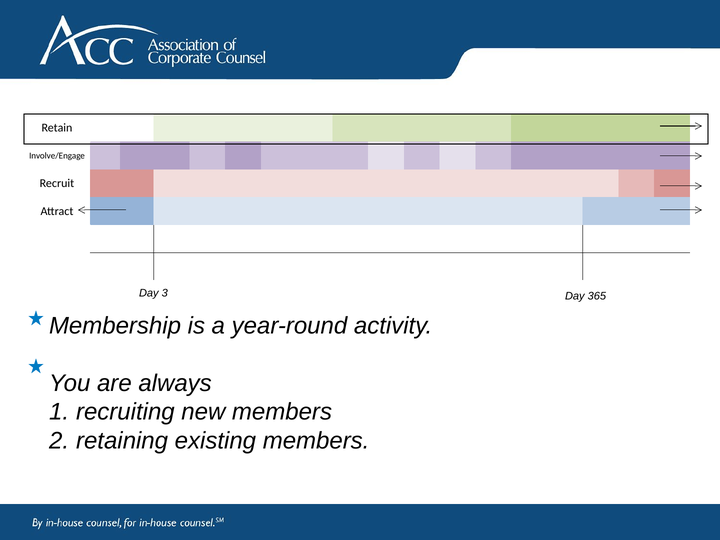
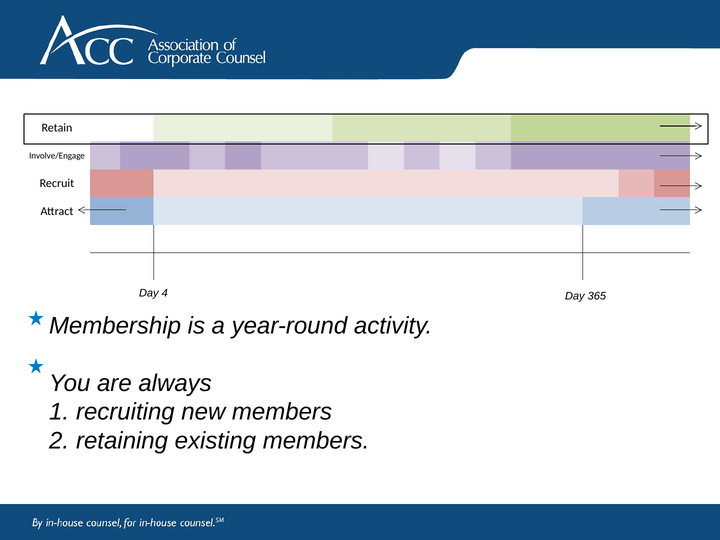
3: 3 -> 4
